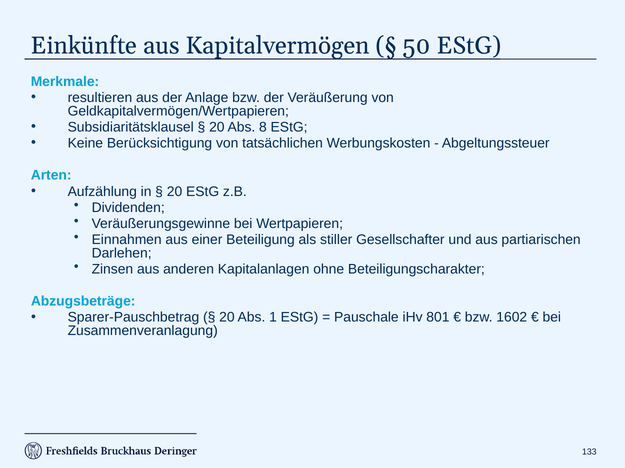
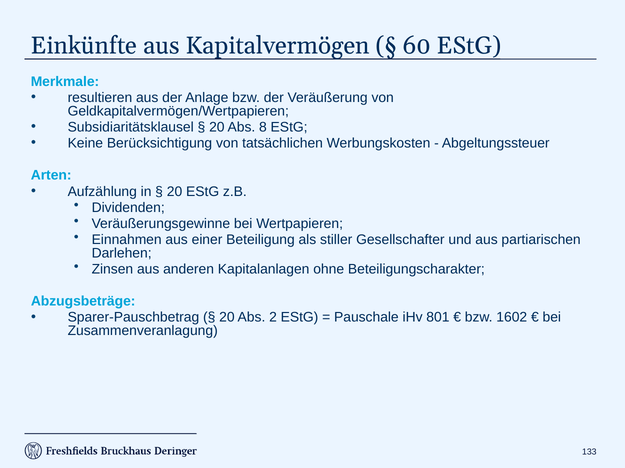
50: 50 -> 60
1: 1 -> 2
